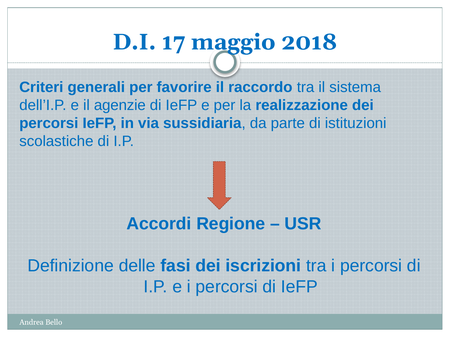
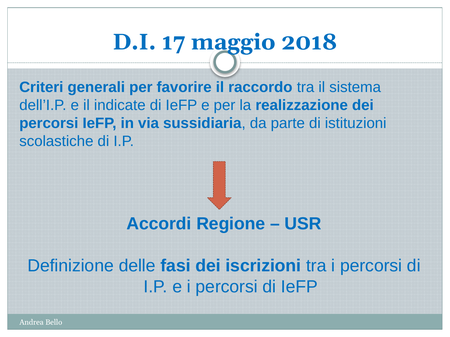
agenzie: agenzie -> indicate
